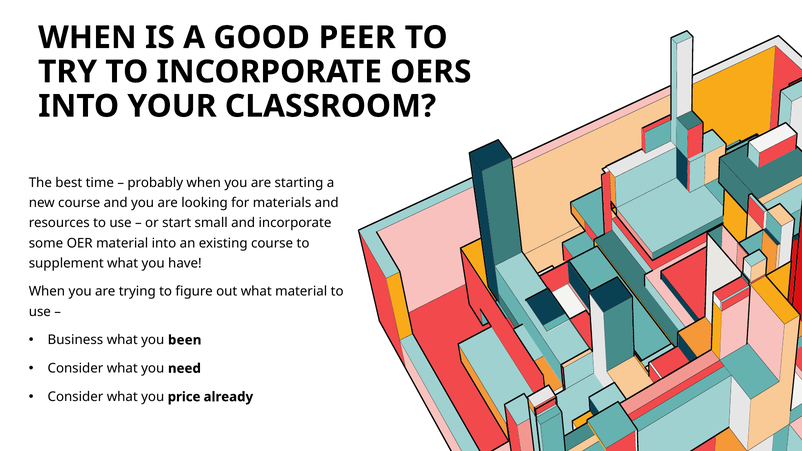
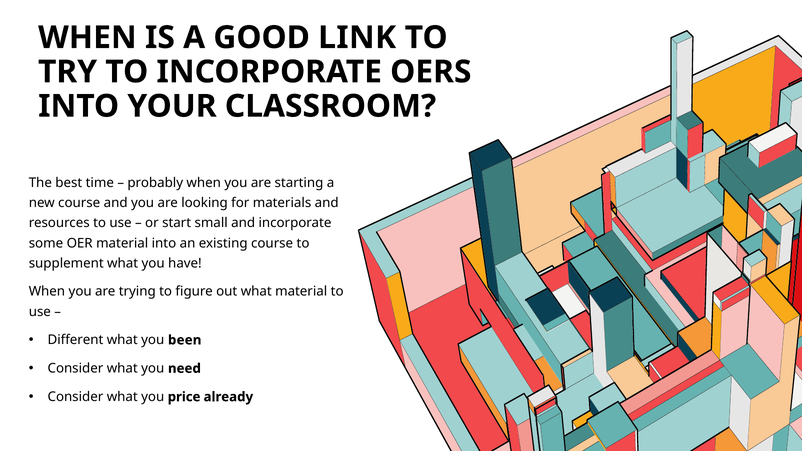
PEER: PEER -> LINK
Business: Business -> Different
